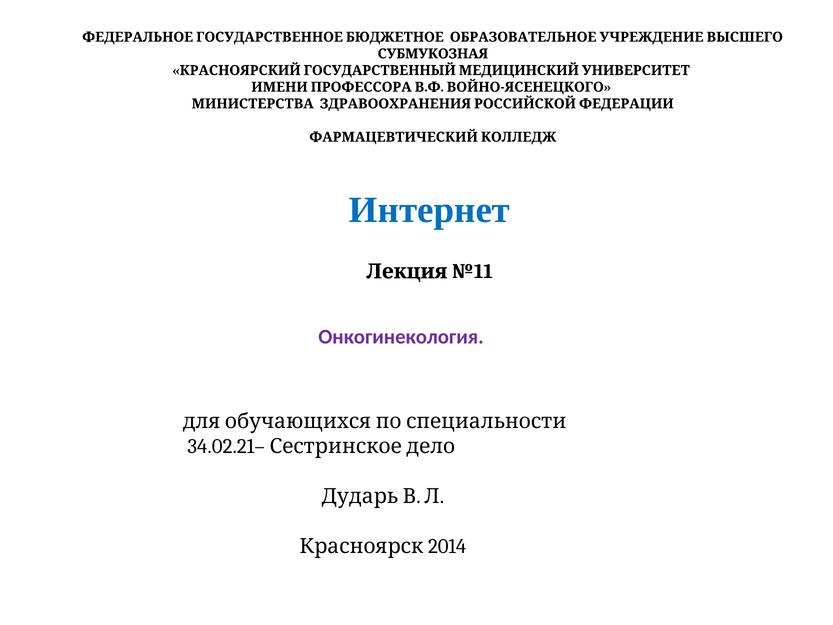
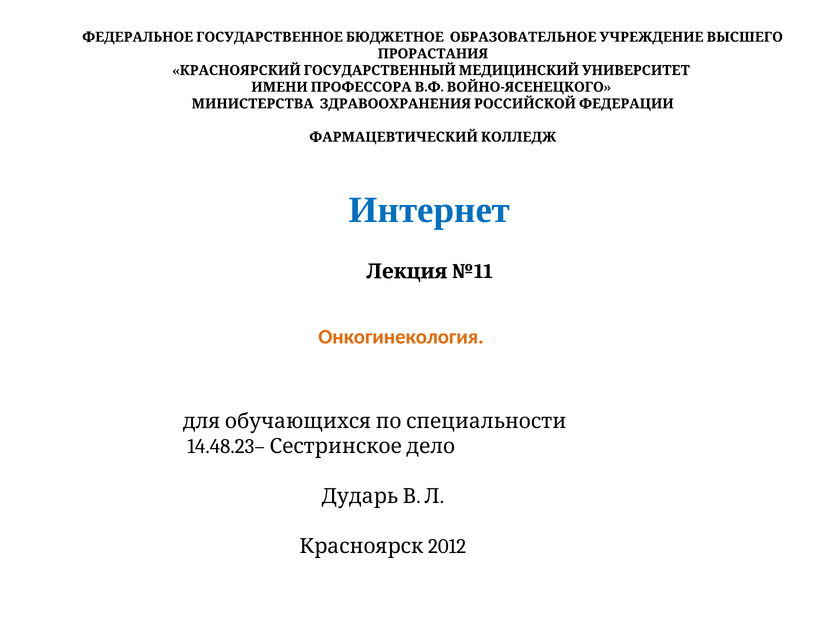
СУБМУКОЗНАЯ: СУБМУКОЗНАЯ -> ПРОРАСТАНИЯ
Онкогинекология colour: purple -> orange
34.02.21–: 34.02.21– -> 14.48.23–
2014: 2014 -> 2012
